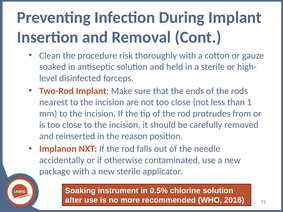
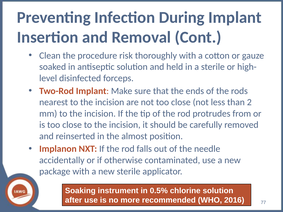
1: 1 -> 2
reason: reason -> almost
